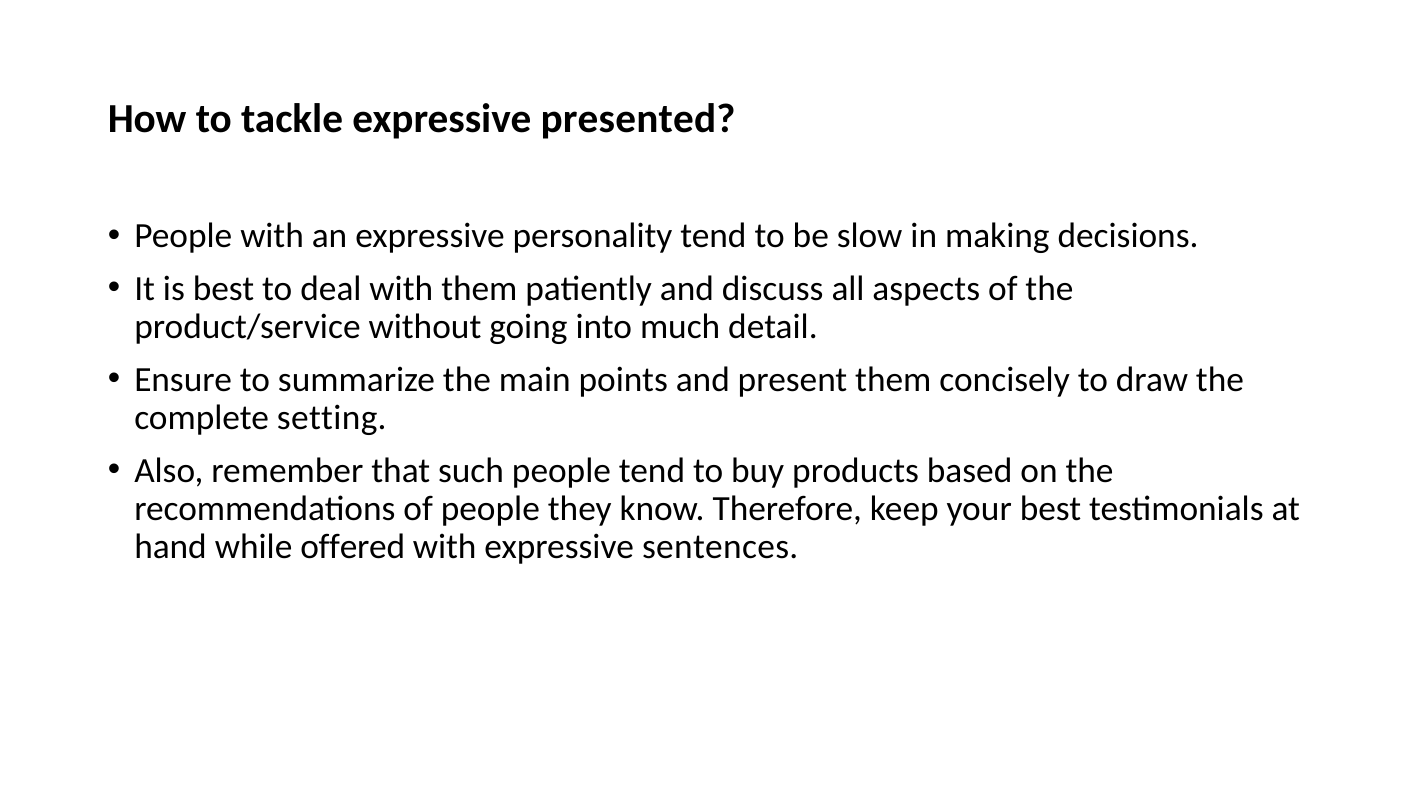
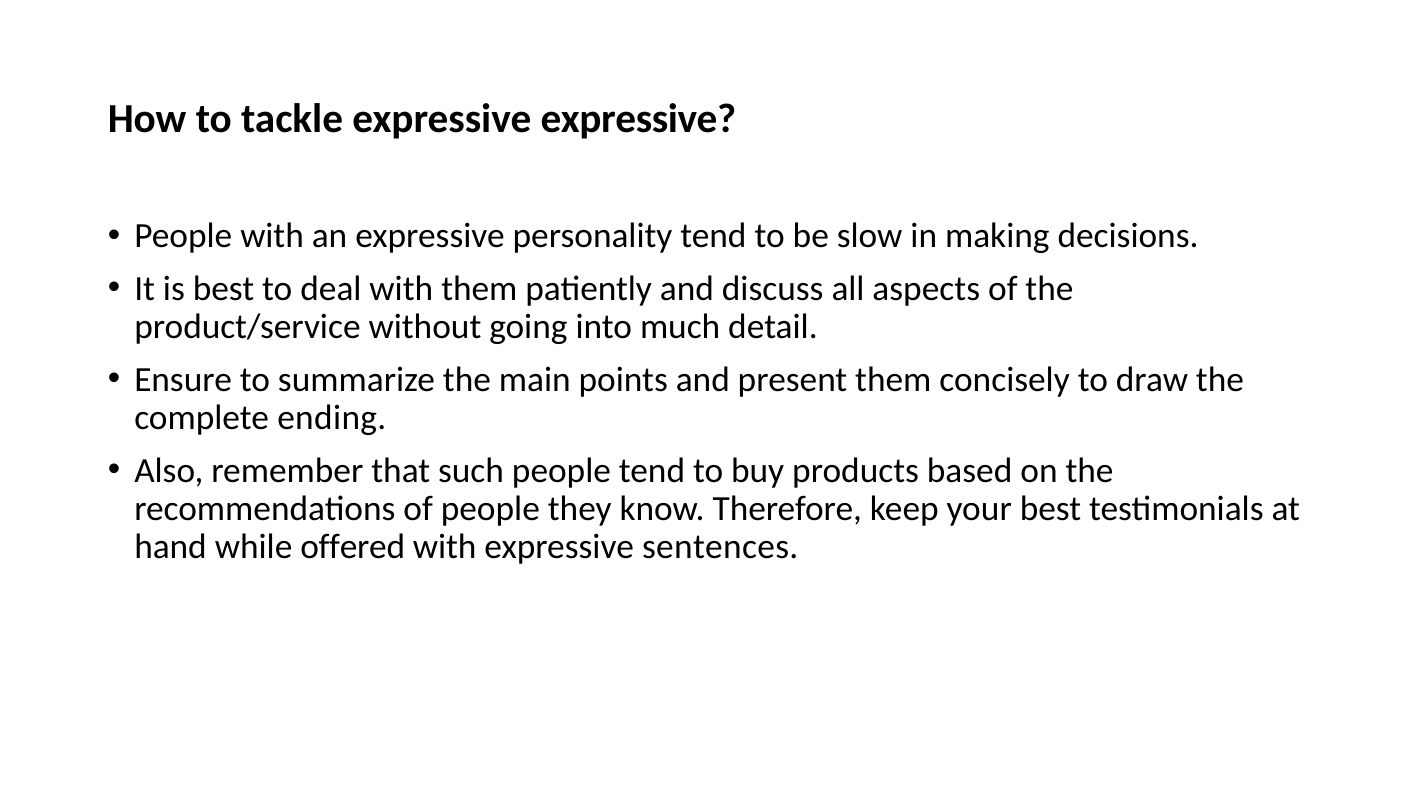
expressive presented: presented -> expressive
setting: setting -> ending
